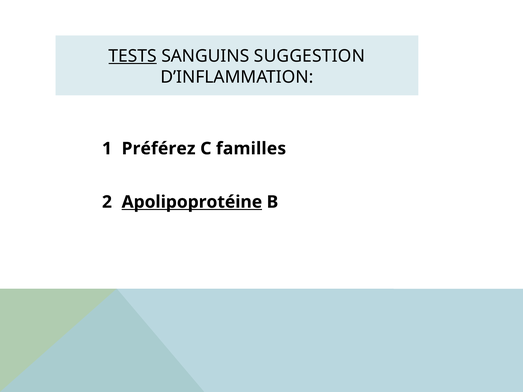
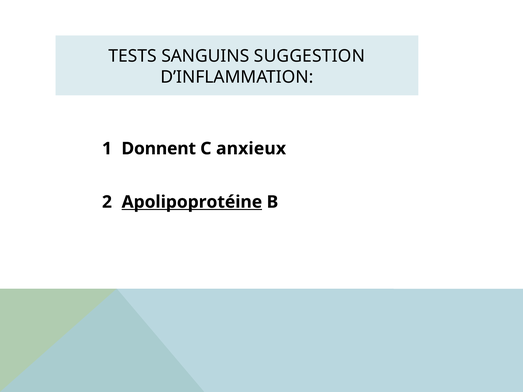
TESTS underline: present -> none
Préférez: Préférez -> Donnent
familles: familles -> anxieux
